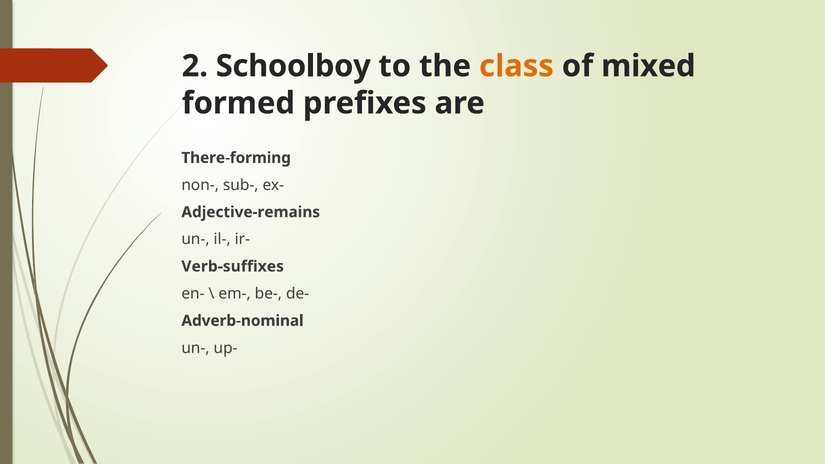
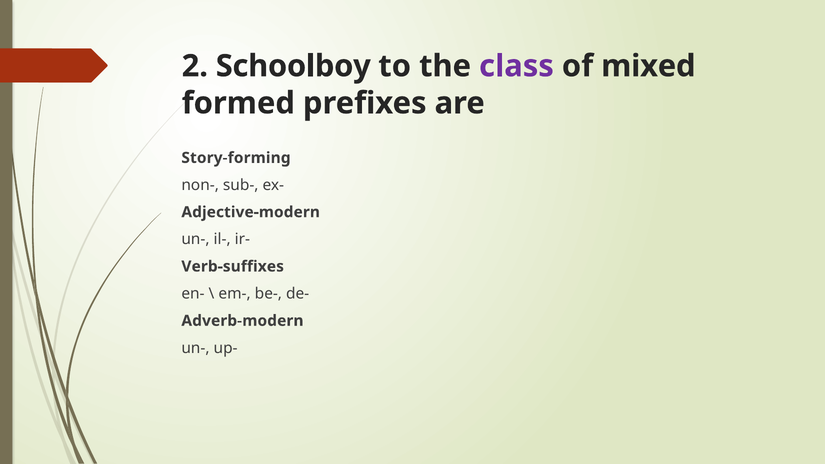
class colour: orange -> purple
There-forming: There-forming -> Story-forming
Adjective-remains: Adjective-remains -> Adjective-modern
Adverb-nominal: Adverb-nominal -> Adverb-modern
